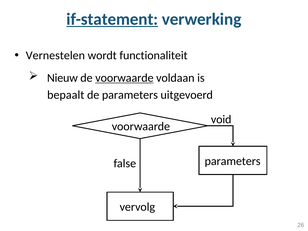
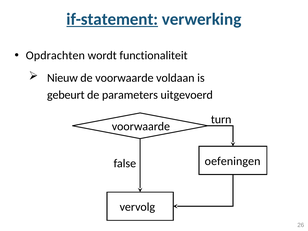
Vernestelen: Vernestelen -> Opdrachten
voorwaarde at (124, 78) underline: present -> none
bepaalt: bepaalt -> gebeurt
void: void -> turn
parameters at (233, 161): parameters -> oefeningen
